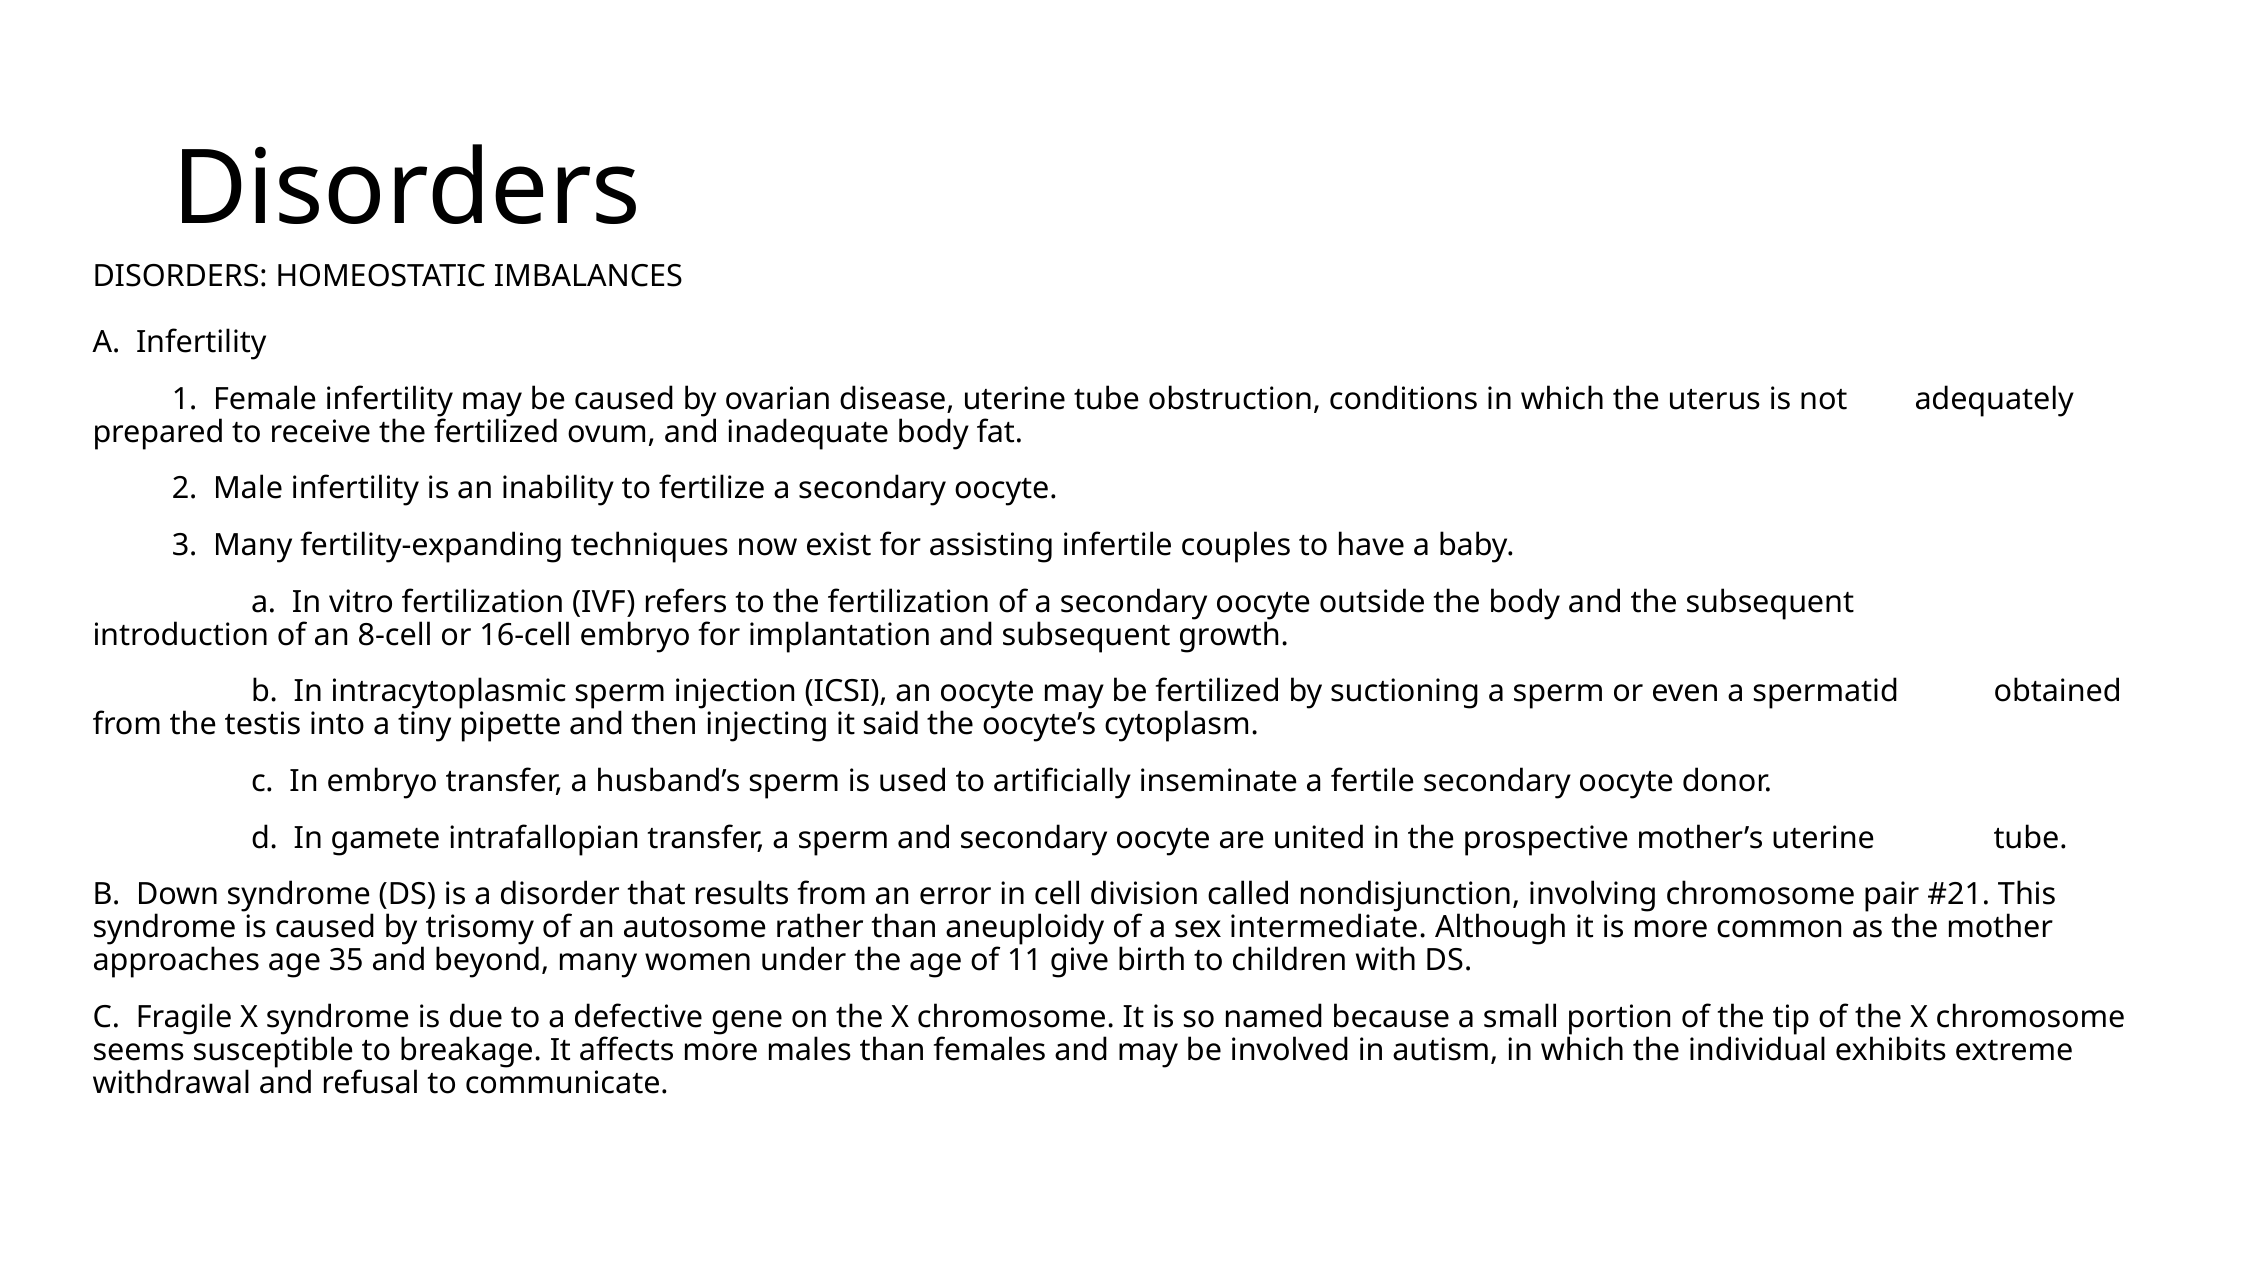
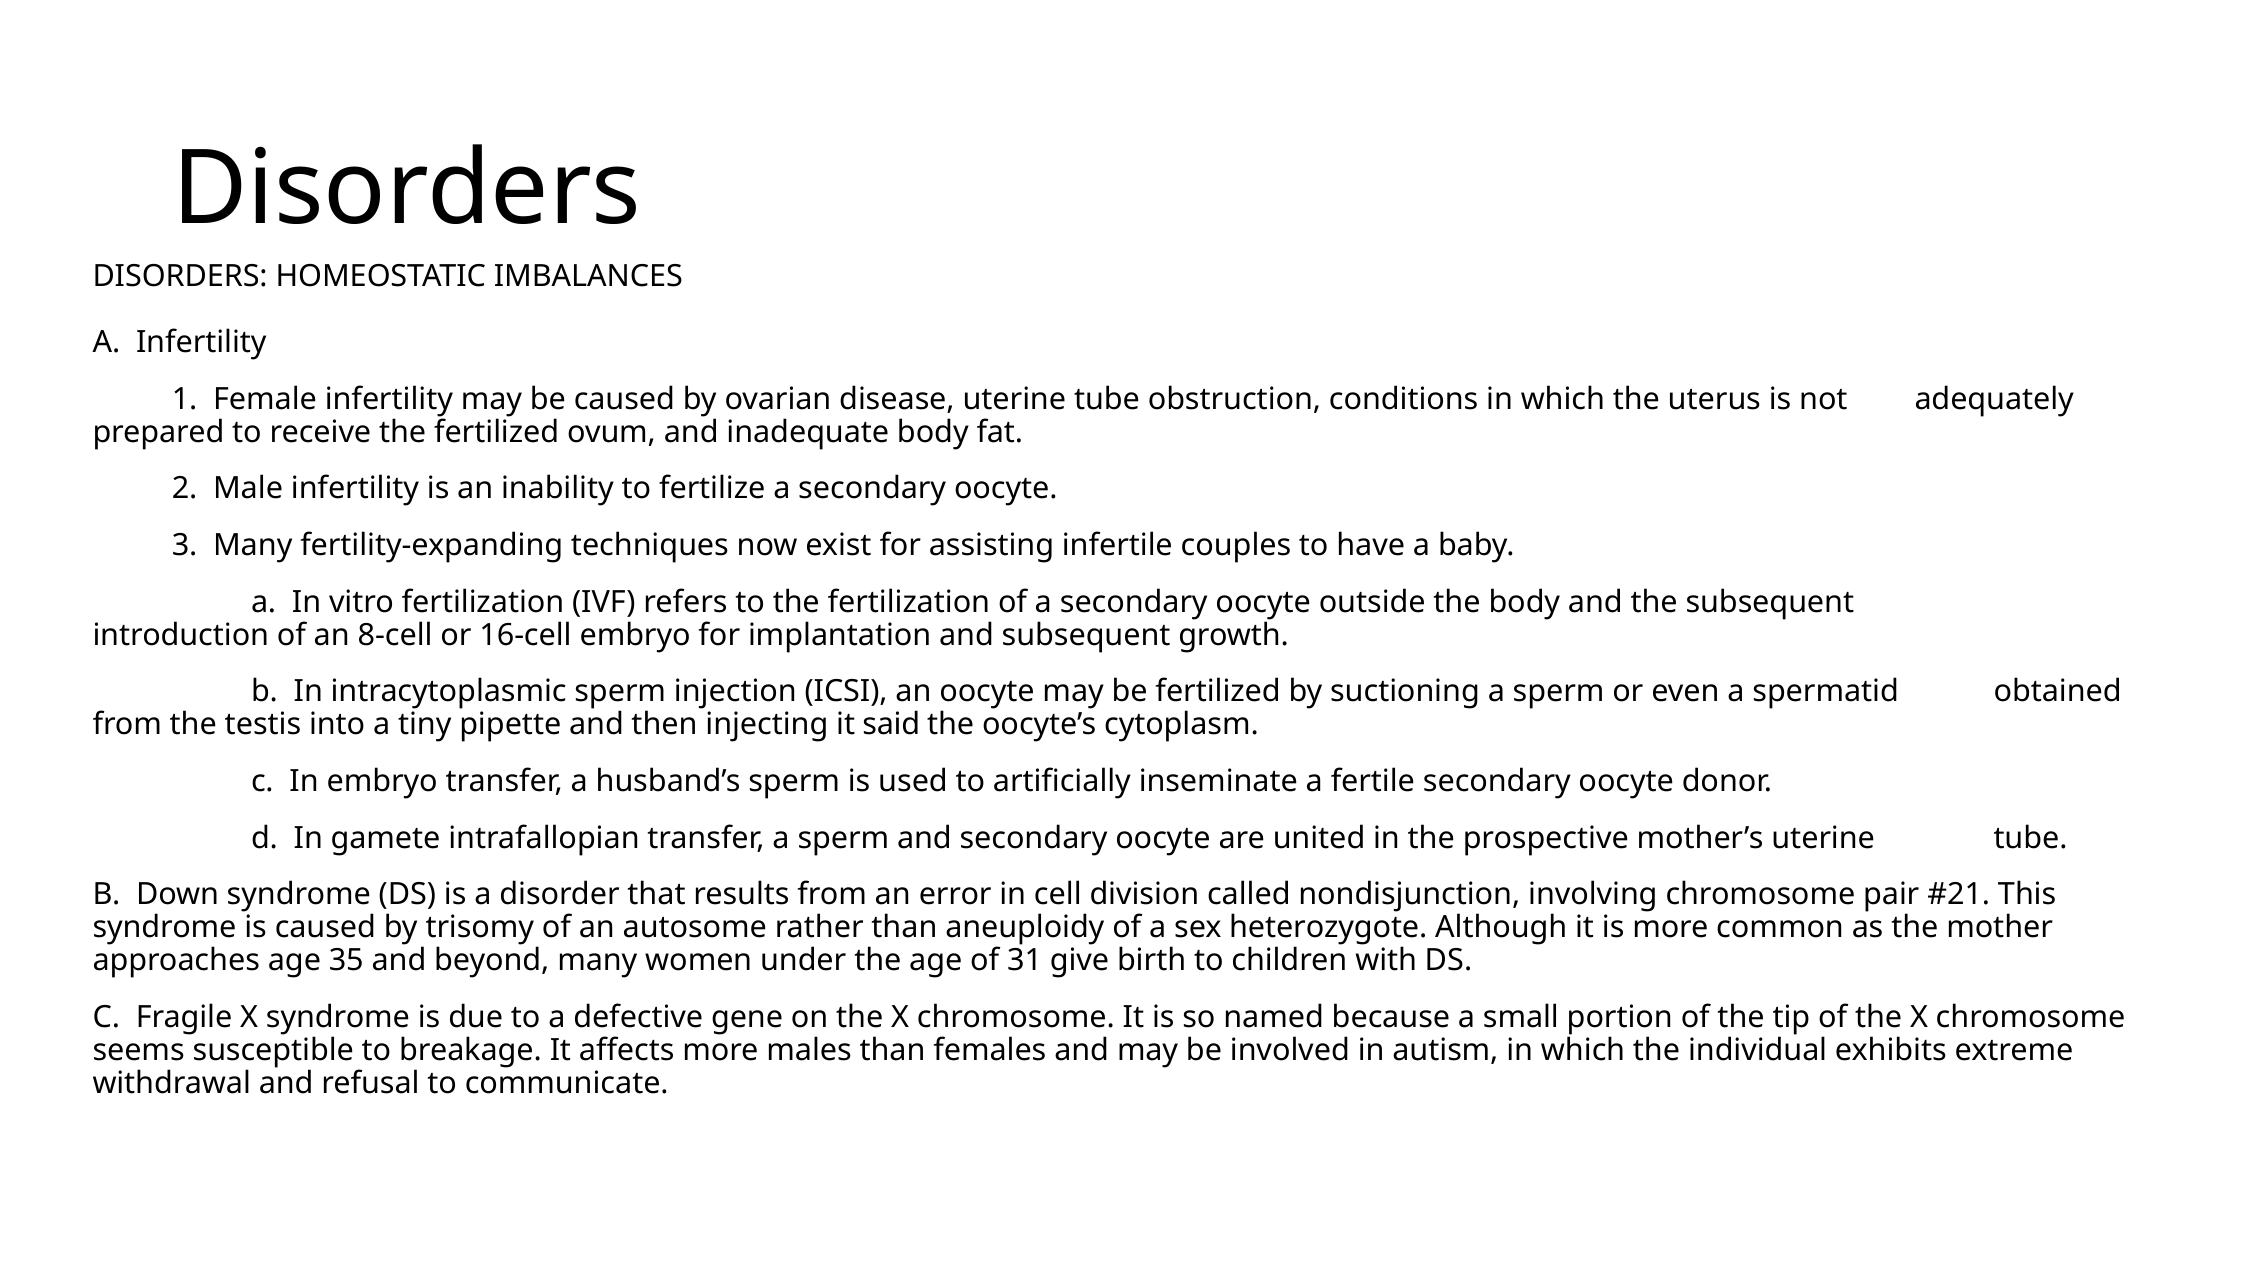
intermediate: intermediate -> heterozygote
11: 11 -> 31
